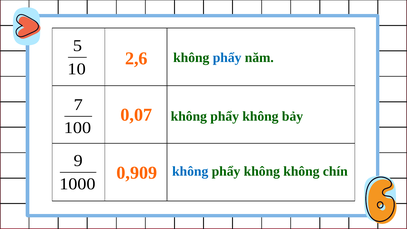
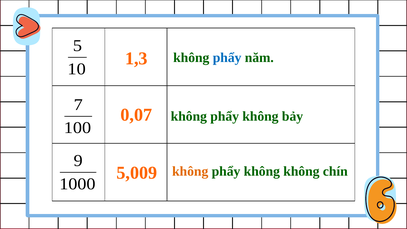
2,6: 2,6 -> 1,3
0,909: 0,909 -> 5,009
không at (190, 171) colour: blue -> orange
